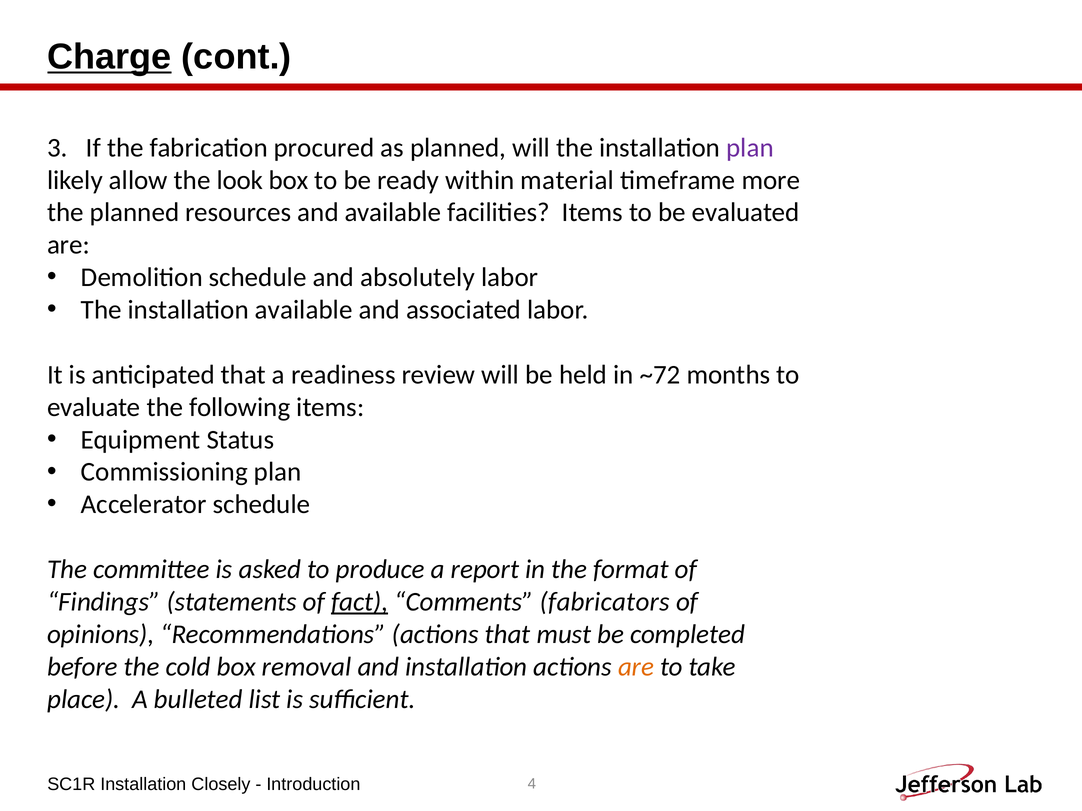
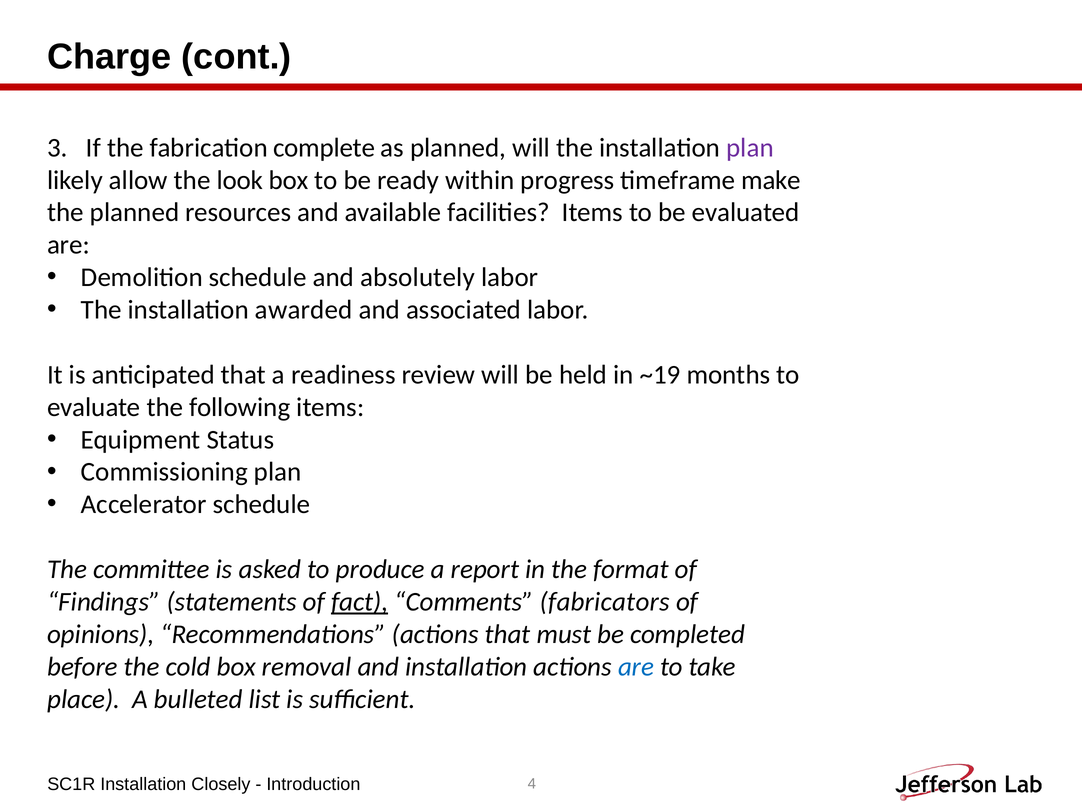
Charge underline: present -> none
procured: procured -> complete
material: material -> progress
more: more -> make
installation available: available -> awarded
~72: ~72 -> ~19
are at (636, 667) colour: orange -> blue
